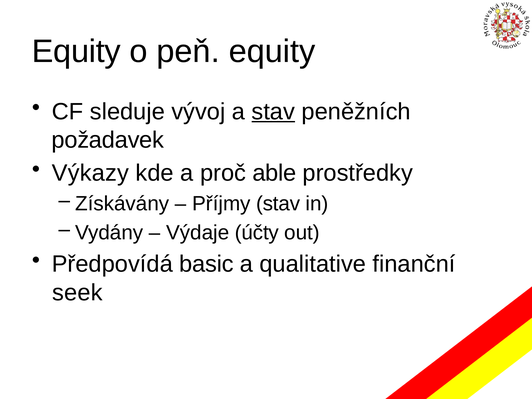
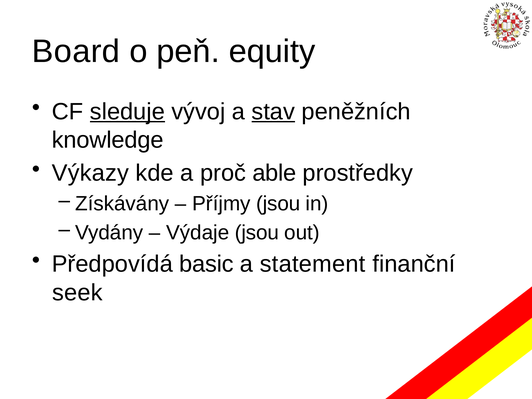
Equity at (76, 51): Equity -> Board
sleduje underline: none -> present
požadavek: požadavek -> knowledge
Příjmy stav: stav -> jsou
Výdaje účty: účty -> jsou
qualitative: qualitative -> statement
